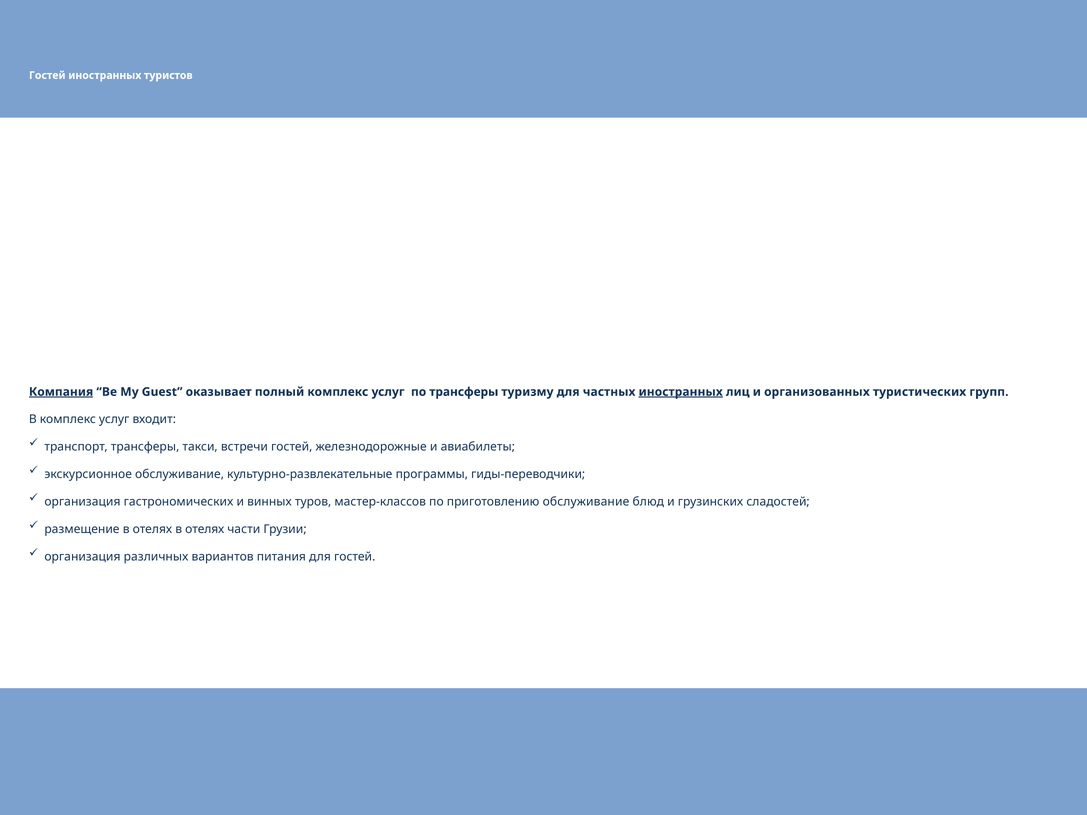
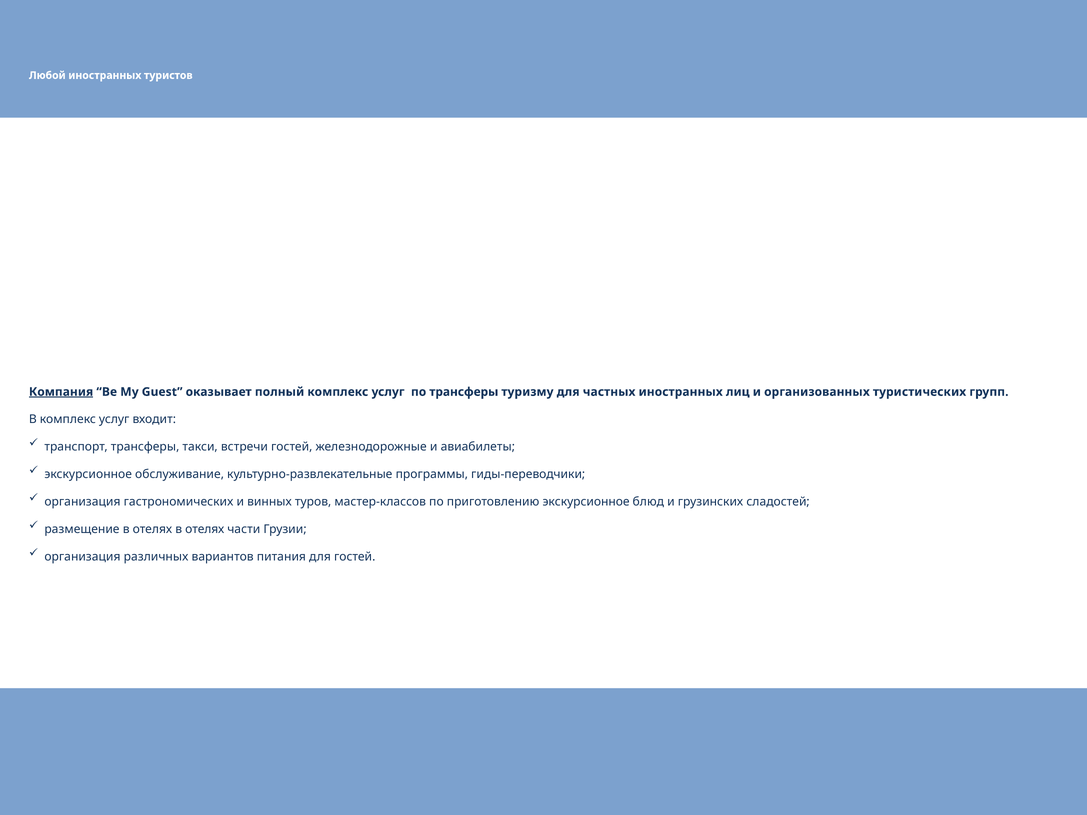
Гостей at (47, 75): Гостей -> Любой
иностранных at (681, 392) underline: present -> none
приготовлению обслуживание: обслуживание -> экскурсионное
